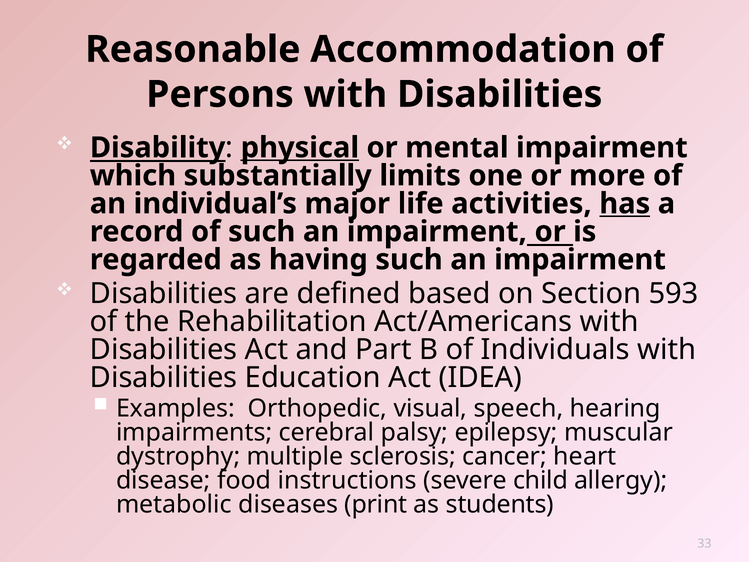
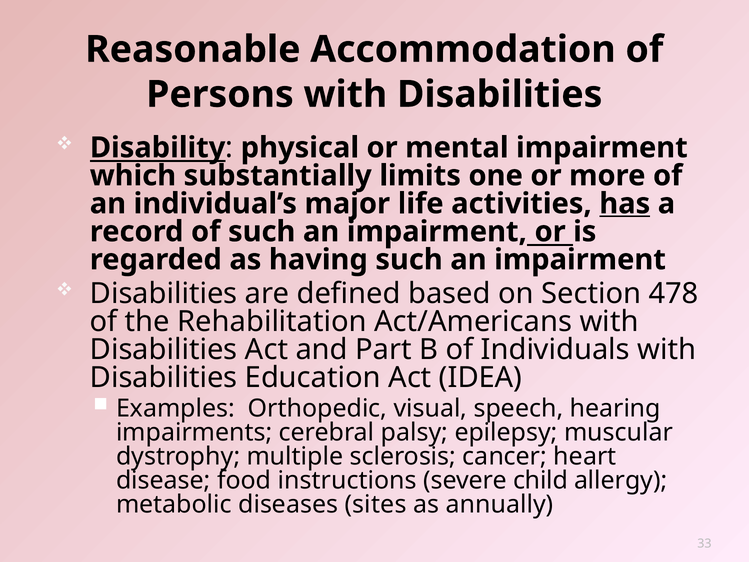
physical underline: present -> none
593: 593 -> 478
print: print -> sites
students: students -> annually
